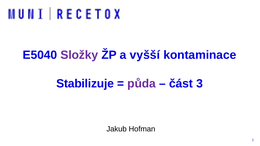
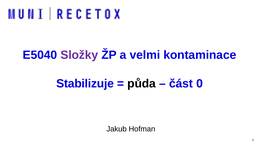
vyšší: vyšší -> velmi
půda colour: purple -> black
3: 3 -> 0
